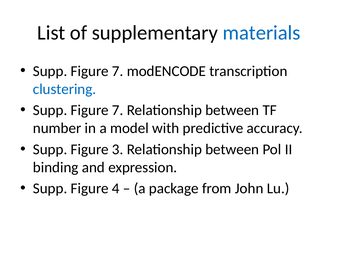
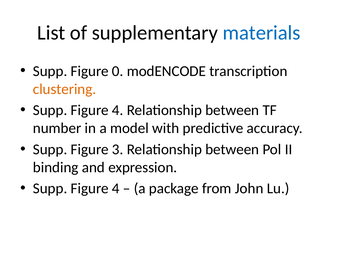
7 at (118, 71): 7 -> 0
clustering colour: blue -> orange
7 at (118, 110): 7 -> 4
